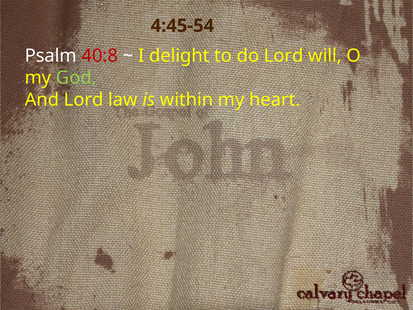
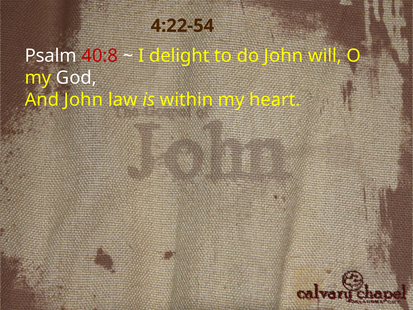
4:45-54: 4:45-54 -> 4:22-54
do Lord: Lord -> John
God colour: light green -> white
And Lord: Lord -> John
